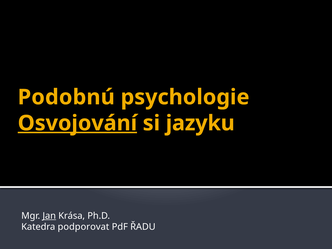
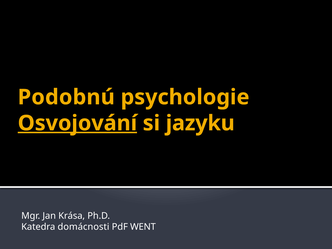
Jan underline: present -> none
podporovat: podporovat -> domácnosti
ŘADU: ŘADU -> WENT
